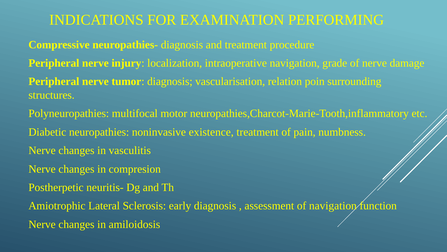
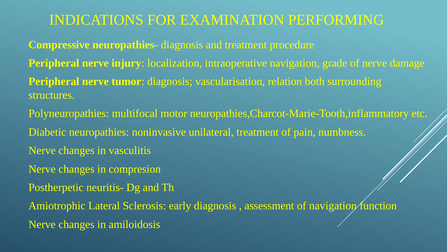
poin: poin -> both
existence: existence -> unilateral
